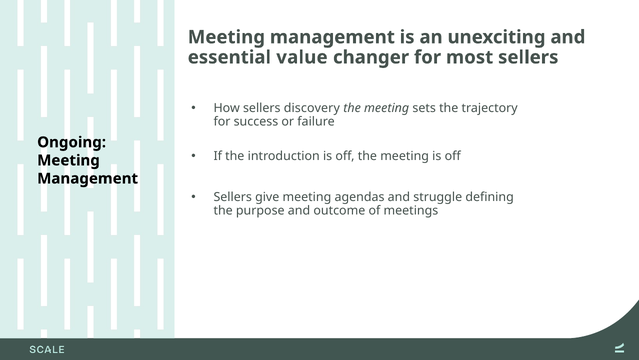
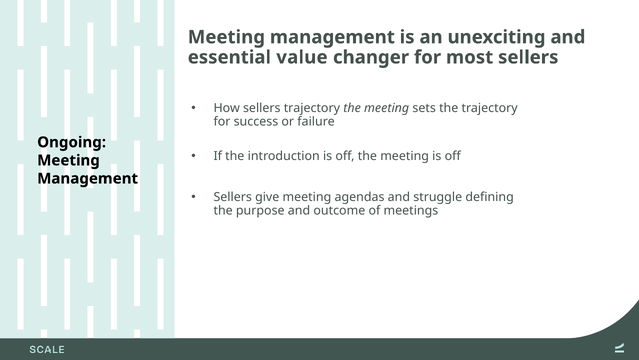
sellers discovery: discovery -> trajectory
